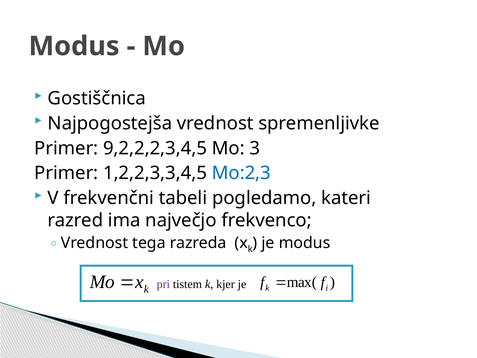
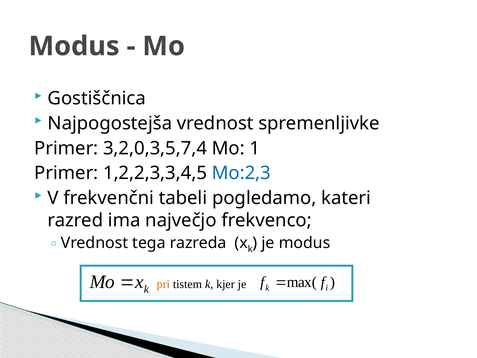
9,2,2,2,3,4,5: 9,2,2,2,3,4,5 -> 3,2,0,3,5,7,4
3: 3 -> 1
pri colour: purple -> orange
